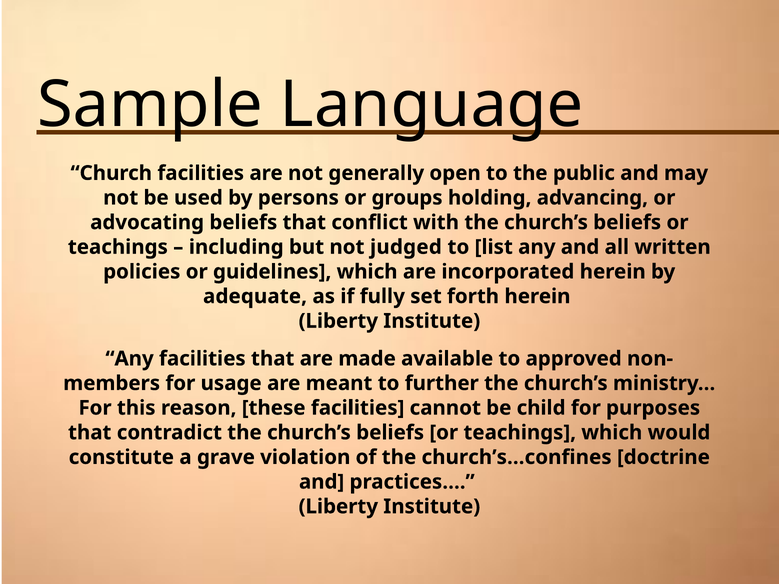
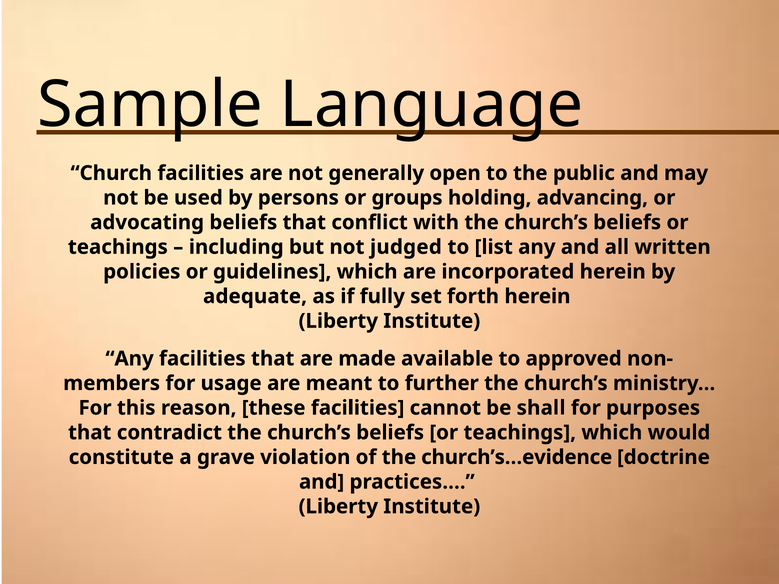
child: child -> shall
church’s…confines: church’s…confines -> church’s…evidence
